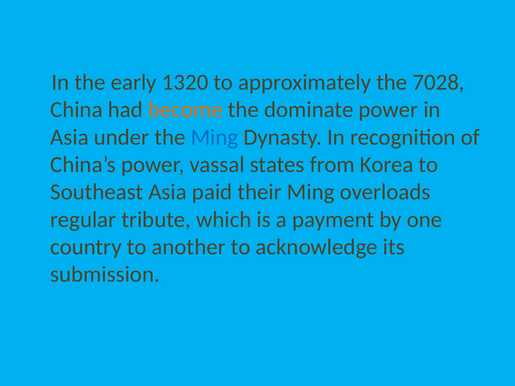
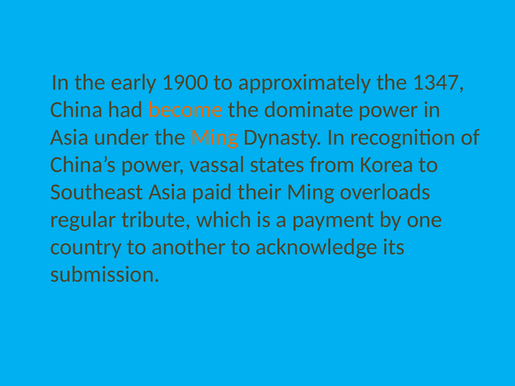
1320: 1320 -> 1900
7028: 7028 -> 1347
Ming at (214, 137) colour: blue -> orange
